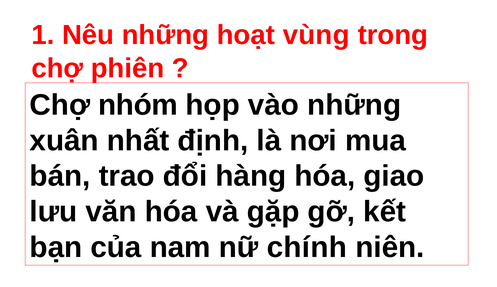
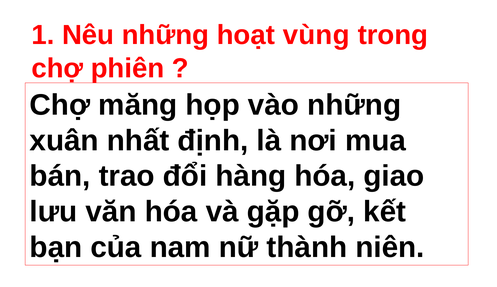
nhóm: nhóm -> măng
chính: chính -> thành
